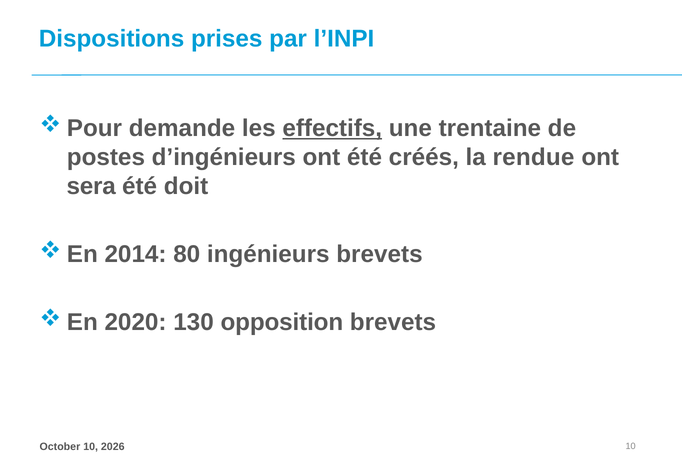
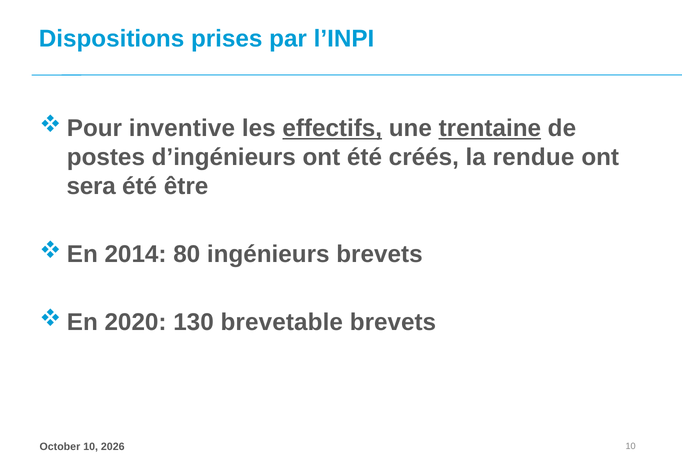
demande: demande -> inventive
trentaine underline: none -> present
doit: doit -> être
opposition: opposition -> brevetable
